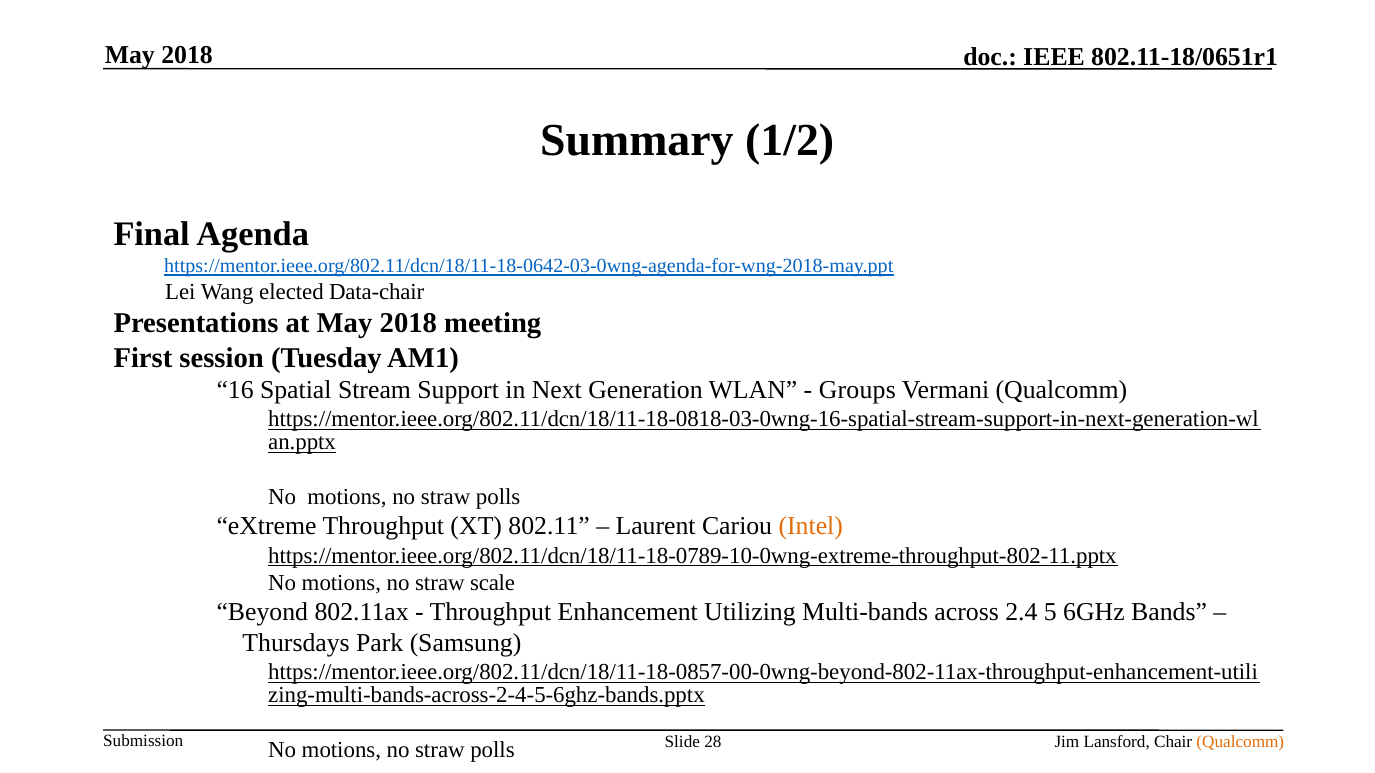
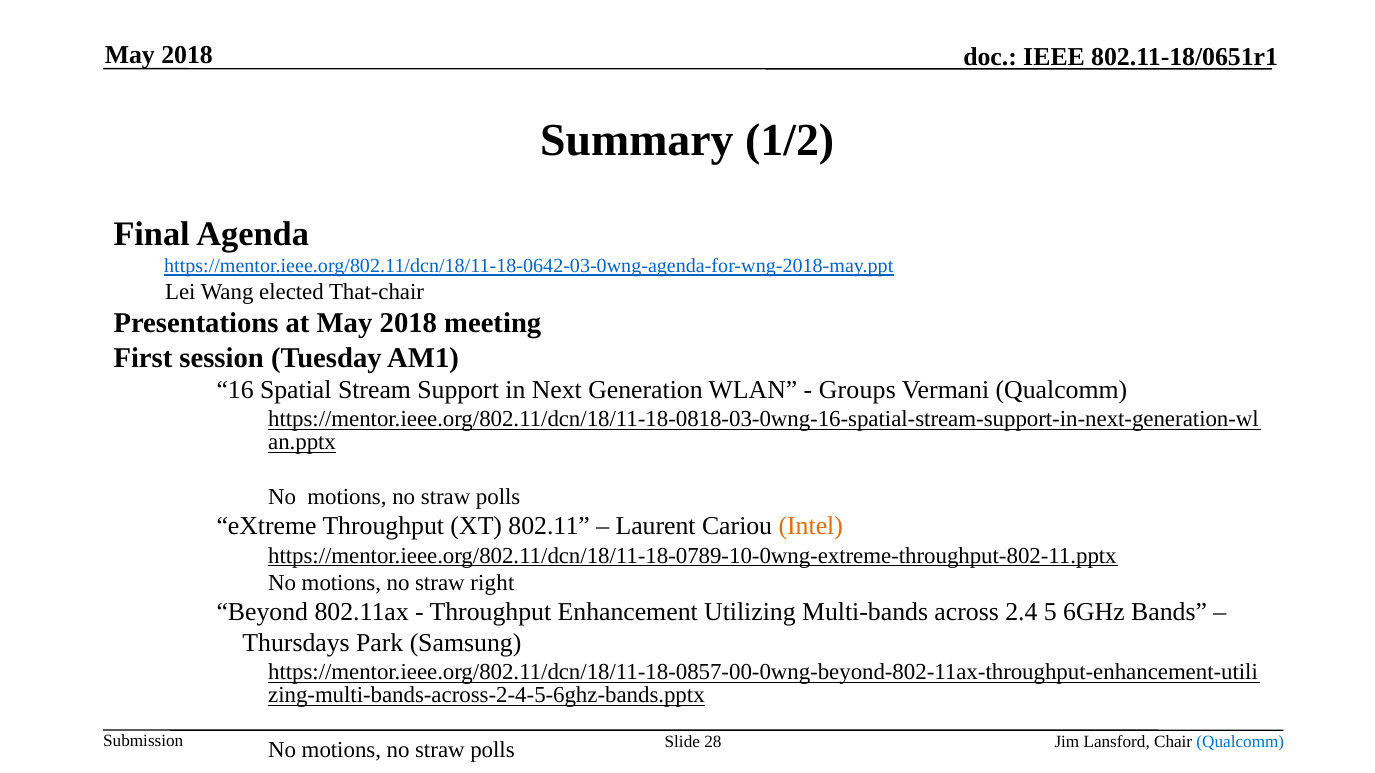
Data-chair: Data-chair -> That-chair
scale: scale -> right
Qualcomm at (1240, 742) colour: orange -> blue
